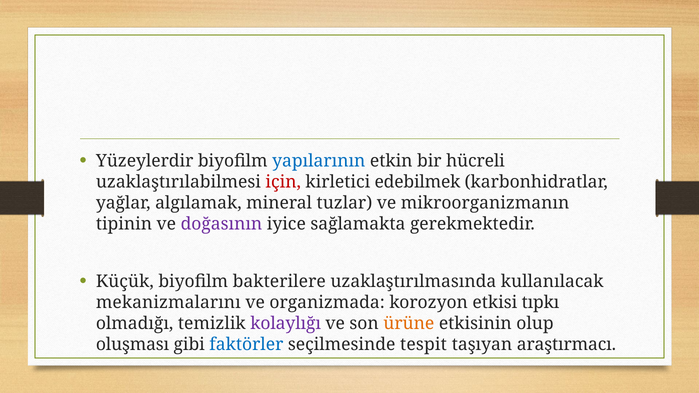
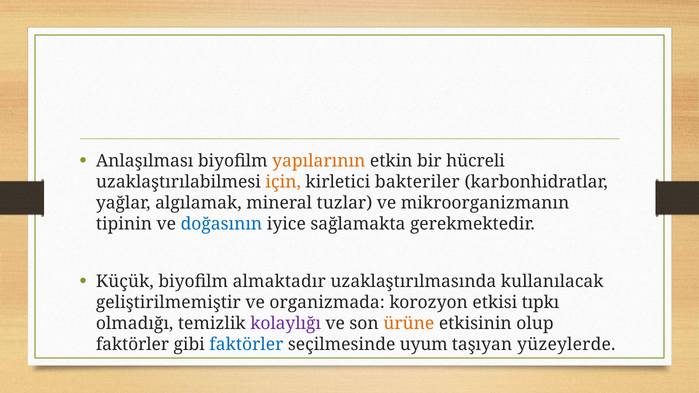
Yüzeylerdir: Yüzeylerdir -> Anlaşılması
yapılarının colour: blue -> orange
için colour: red -> orange
edebilmek: edebilmek -> bakteriler
doğasının colour: purple -> blue
bakterilere: bakterilere -> almaktadır
mekanizmalarını: mekanizmalarını -> geliştirilmemiştir
oluşması at (133, 344): oluşması -> faktörler
tespit: tespit -> uyum
araştırmacı: araştırmacı -> yüzeylerde
